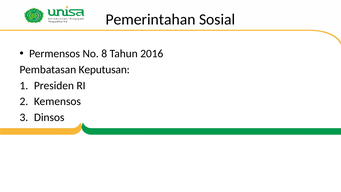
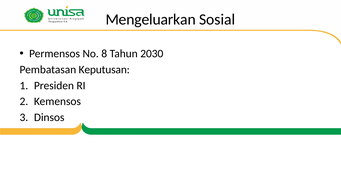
Pemerintahan: Pemerintahan -> Mengeluarkan
2016: 2016 -> 2030
